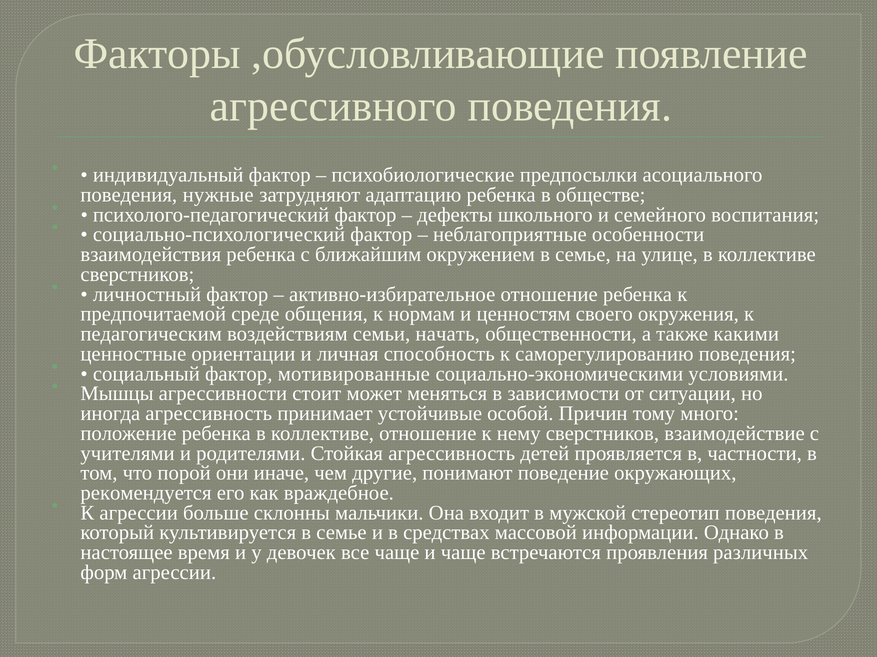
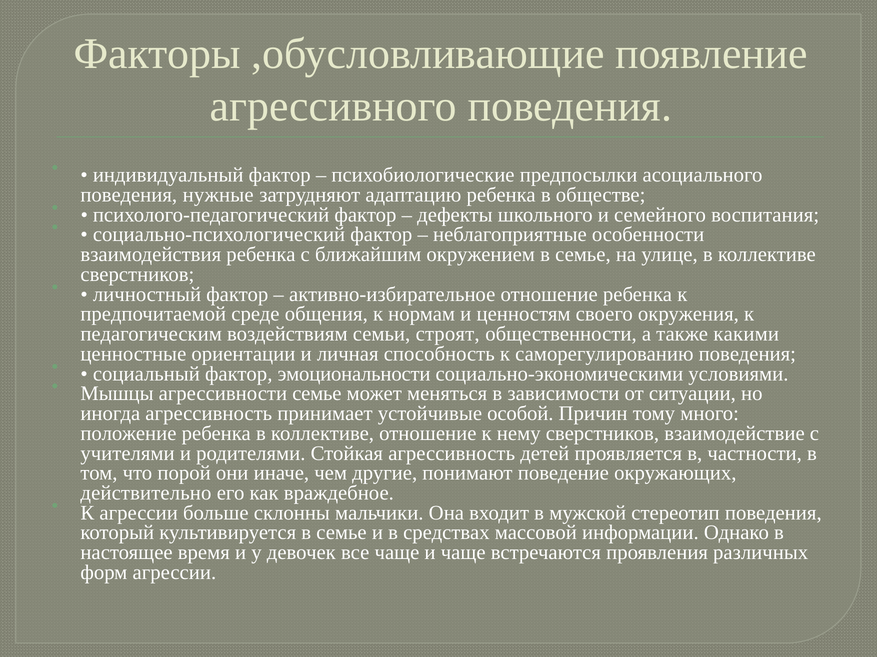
начать: начать -> строят
мотивированные: мотивированные -> эмоциональности
агрессивности стоит: стоит -> семье
рекомендуется: рекомендуется -> действительно
